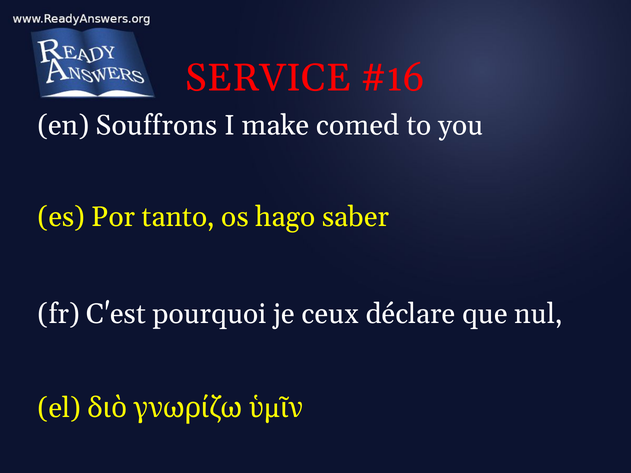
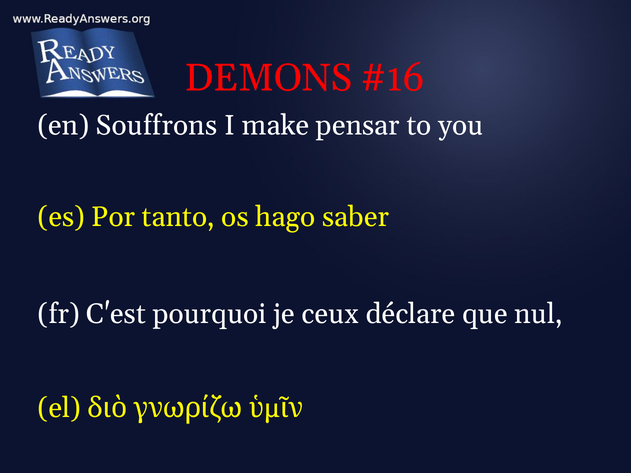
SERVICE: SERVICE -> DEMONS
comed: comed -> pensar
